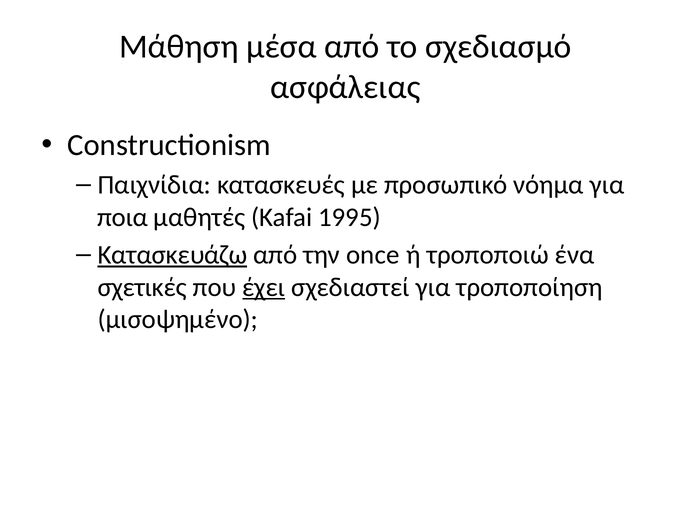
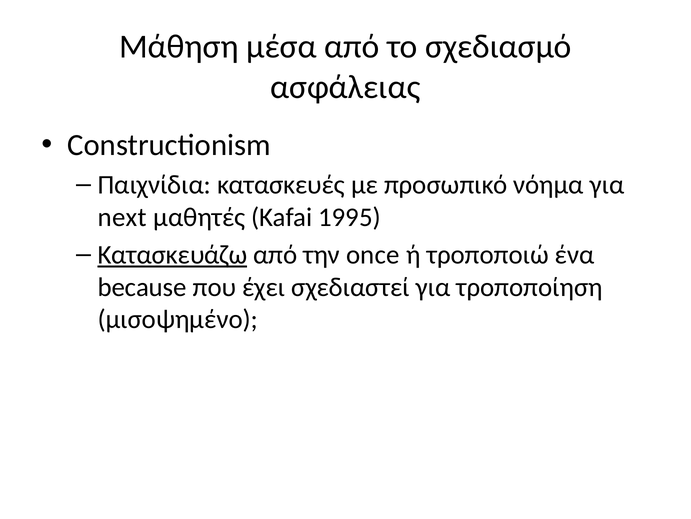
ποια: ποια -> next
σχετικές: σχετικές -> because
έχει underline: present -> none
